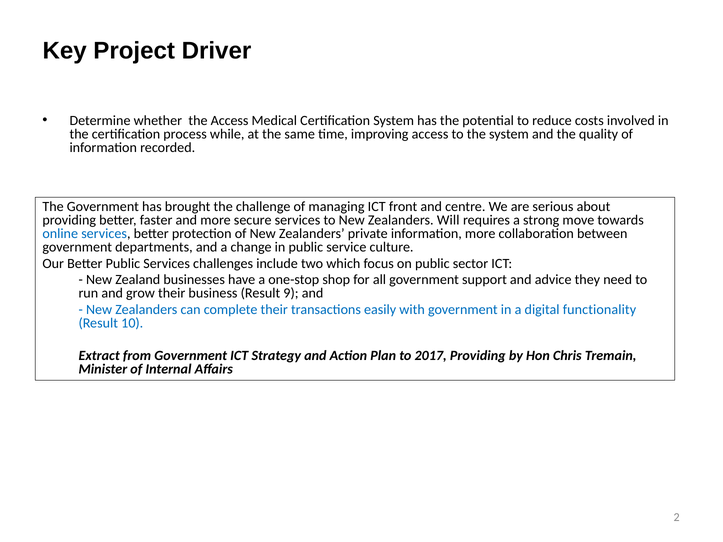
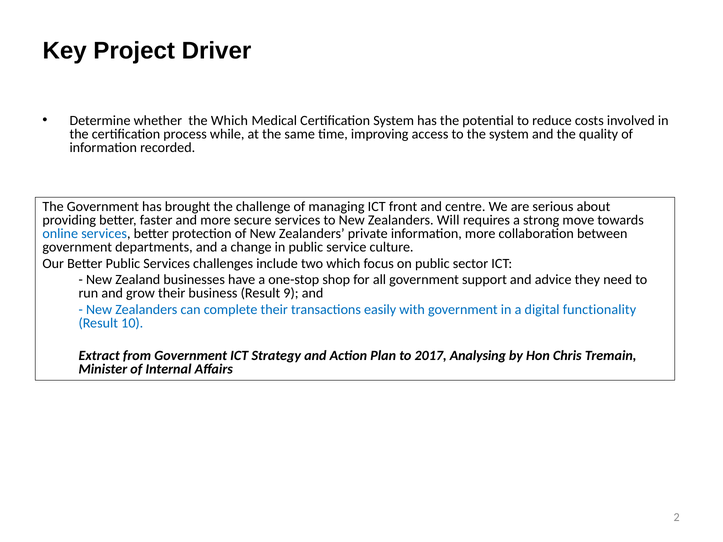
the Access: Access -> Which
2017 Providing: Providing -> Analysing
